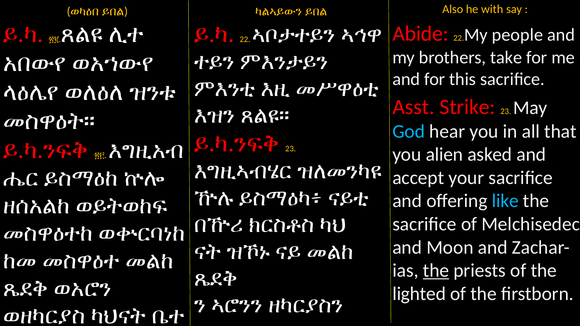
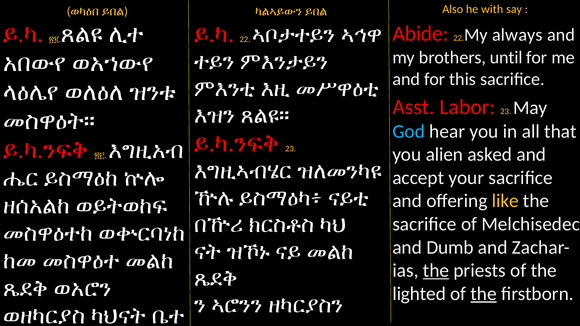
people: people -> always
take: take -> until
Strike: Strike -> Labor
like colour: light blue -> yellow
Moon: Moon -> Dumb
the at (484, 294) underline: none -> present
